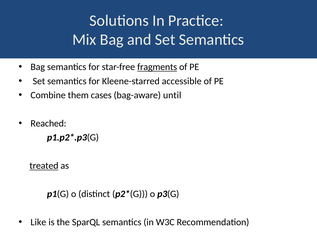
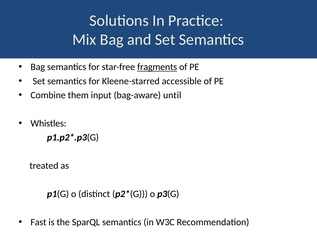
cases: cases -> input
Reached: Reached -> Whistles
treated underline: present -> none
Like: Like -> Fast
